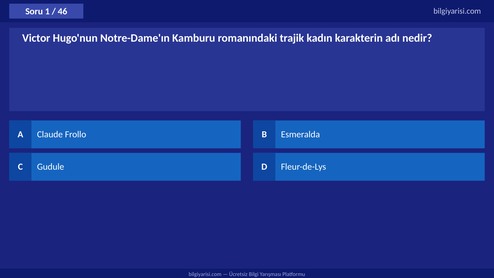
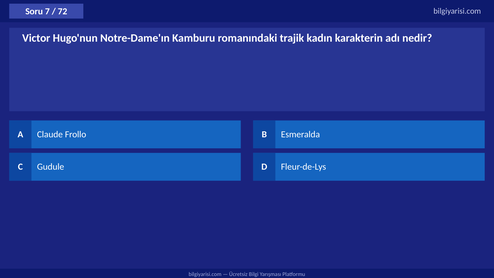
1: 1 -> 7
46: 46 -> 72
